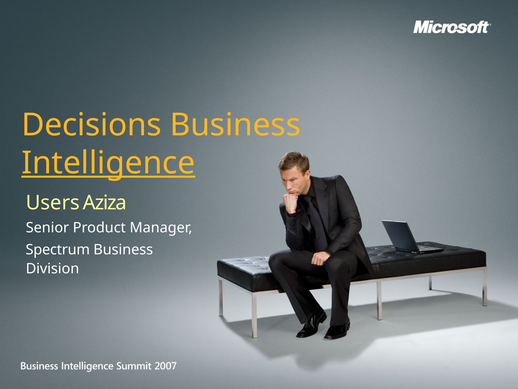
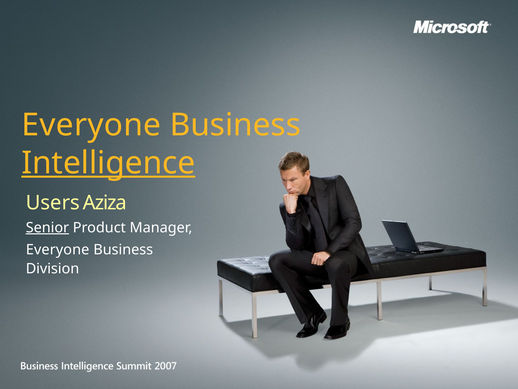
Decisions at (92, 125): Decisions -> Everyone
Senior underline: none -> present
Spectrum at (58, 249): Spectrum -> Everyone
